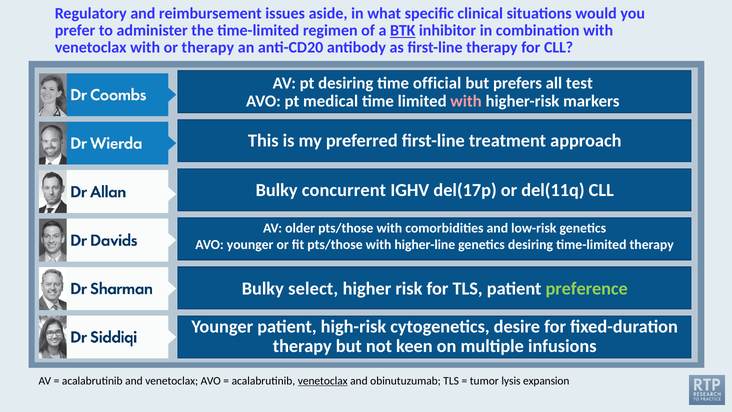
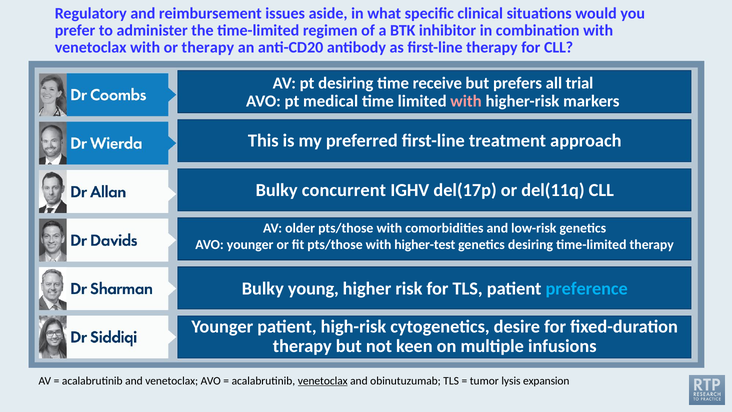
BTK underline: present -> none
official: official -> receive
test: test -> trial
higher-line: higher-line -> higher-test
select: select -> young
preference colour: light green -> light blue
